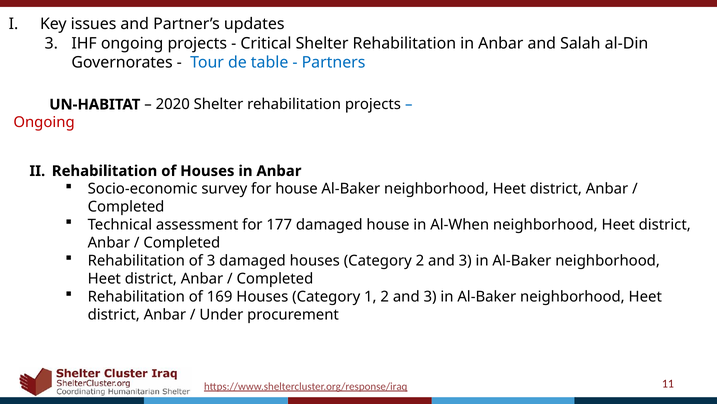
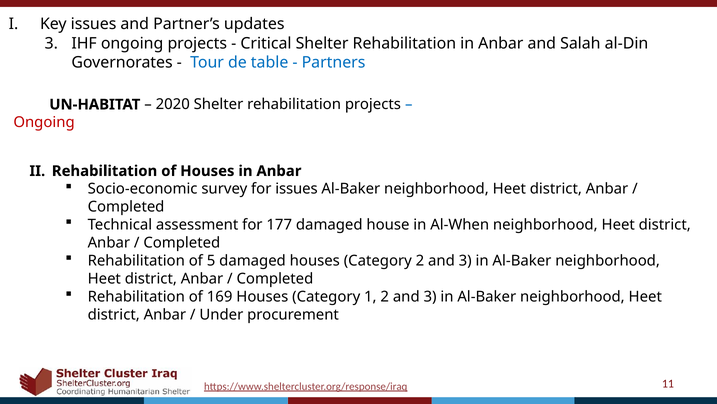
for house: house -> issues
of 3: 3 -> 5
